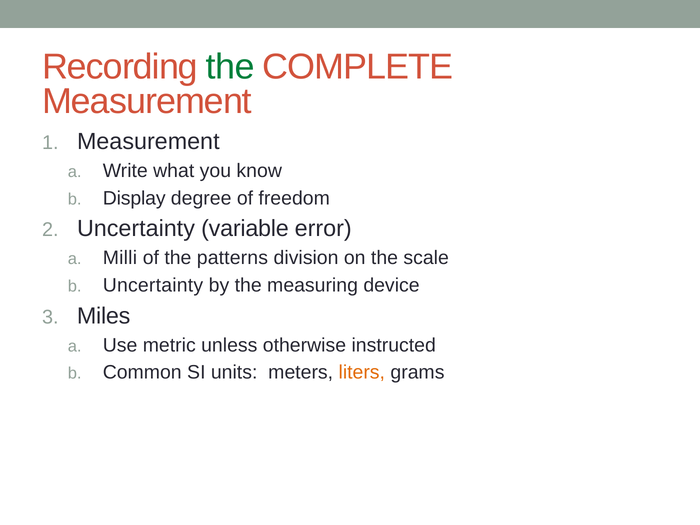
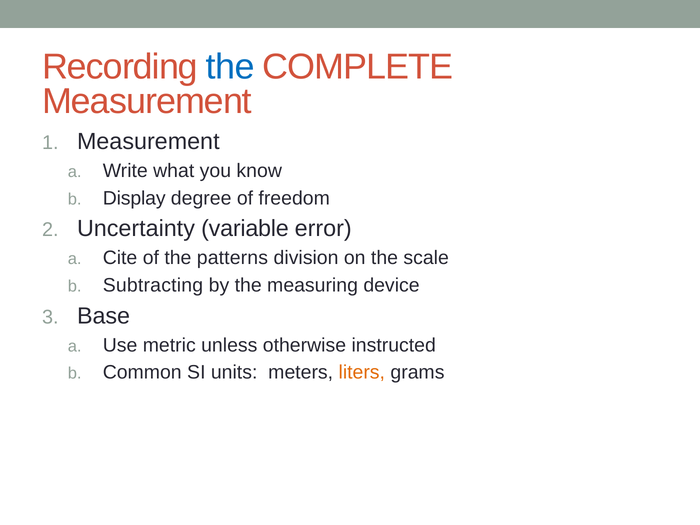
the at (230, 67) colour: green -> blue
Milli: Milli -> Cite
Uncertainty at (153, 285): Uncertainty -> Subtracting
Miles: Miles -> Base
